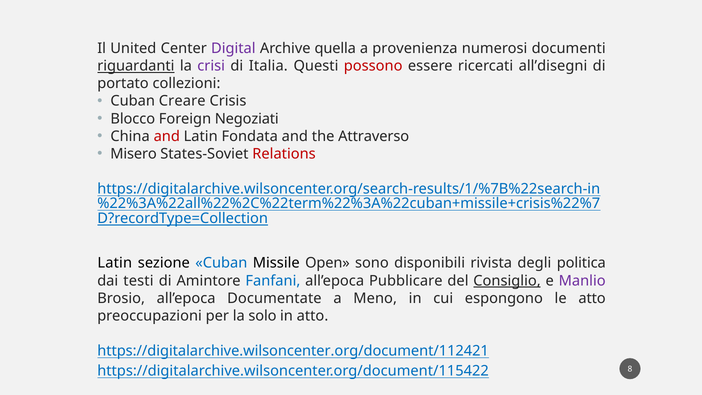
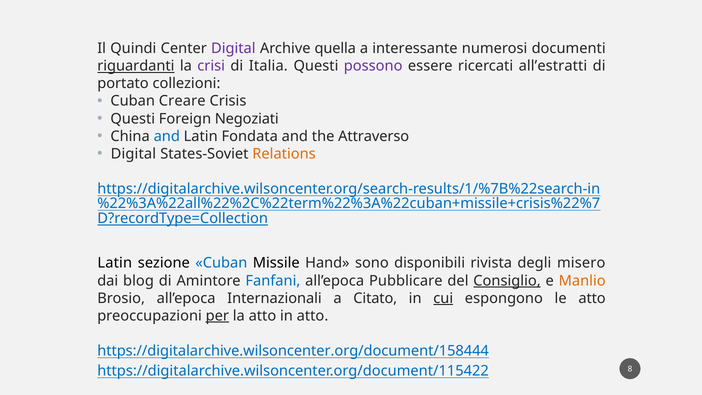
United: United -> Quindi
provenienza: provenienza -> interessante
possono colour: red -> purple
all’disegni: all’disegni -> all’estratti
Blocco at (133, 119): Blocco -> Questi
and at (167, 136) colour: red -> blue
Misero at (134, 154): Misero -> Digital
Relations colour: red -> orange
Open: Open -> Hand
politica: politica -> misero
testi: testi -> blog
Manlio colour: purple -> orange
Documentate: Documentate -> Internazionali
Meno: Meno -> Citato
cui underline: none -> present
per underline: none -> present
la solo: solo -> atto
https://digitalarchive.wilsoncenter.org/document/112421: https://digitalarchive.wilsoncenter.org/document/112421 -> https://digitalarchive.wilsoncenter.org/document/158444
